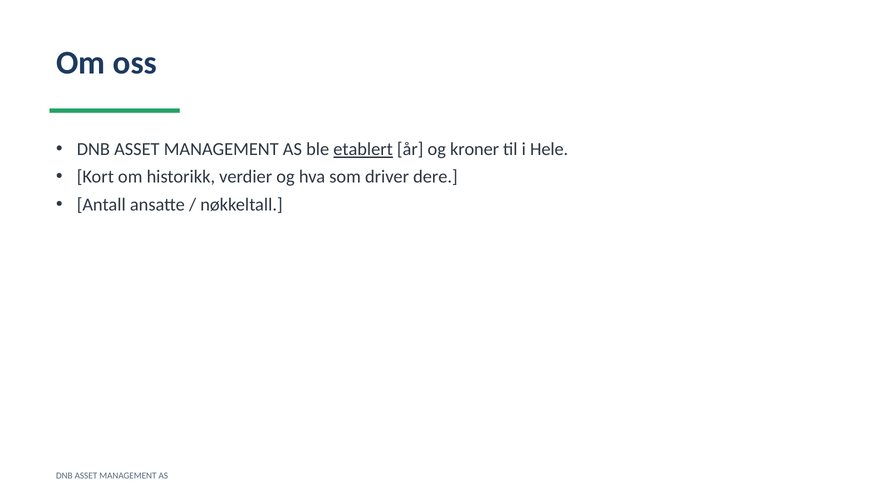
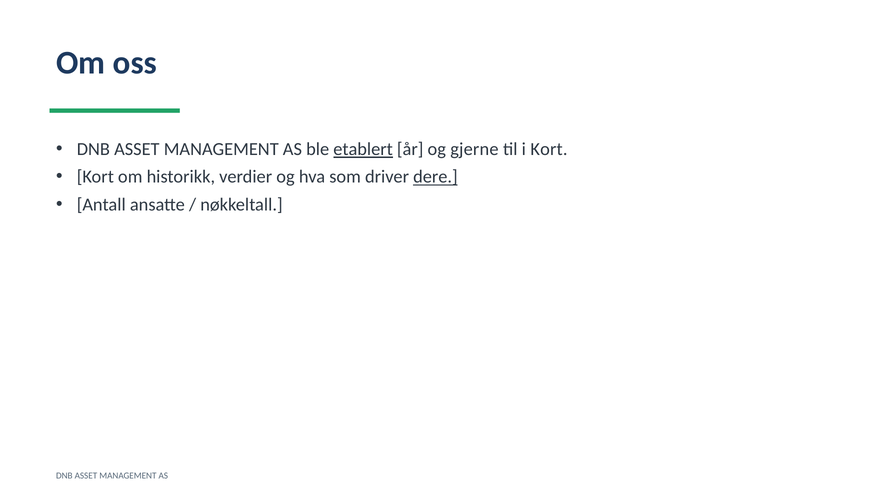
kroner: kroner -> gjerne
i Hele: Hele -> Kort
dere underline: none -> present
